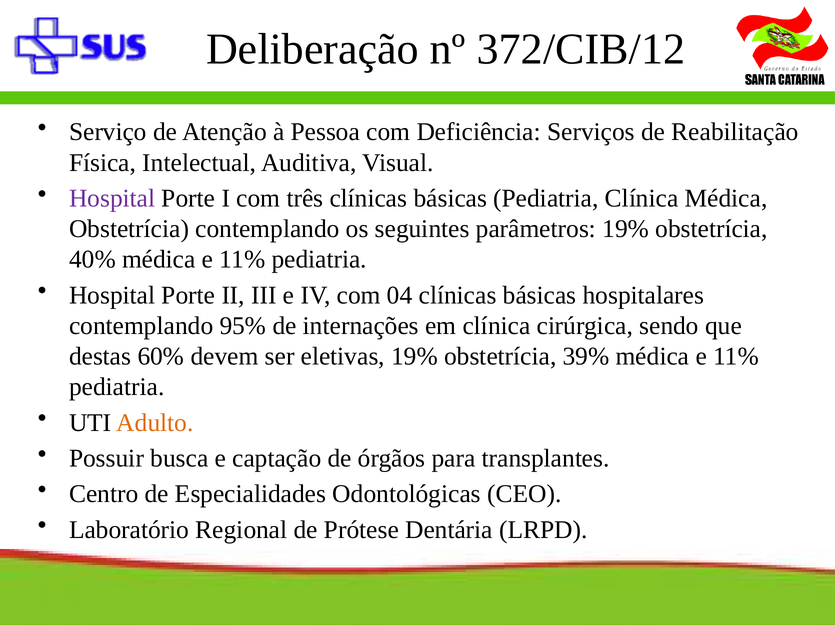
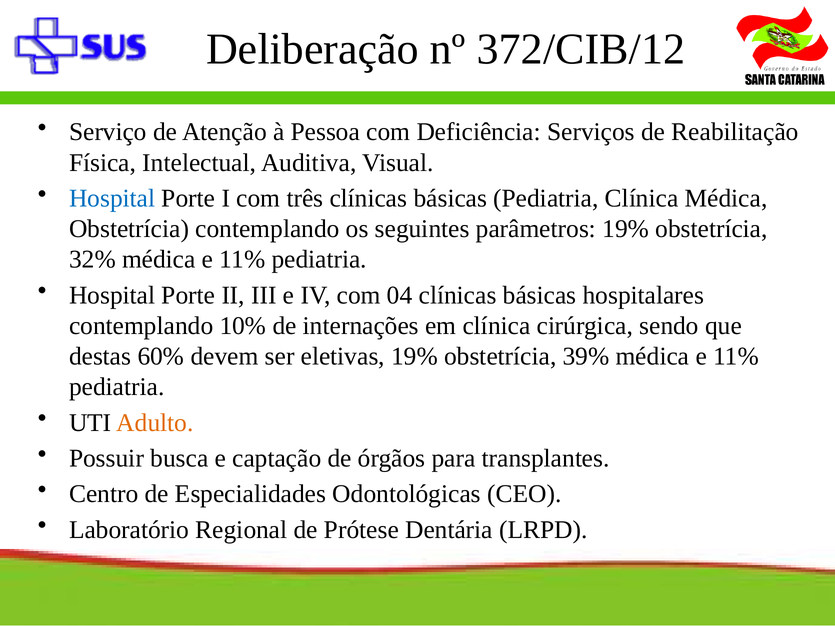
Hospital at (112, 198) colour: purple -> blue
40%: 40% -> 32%
95%: 95% -> 10%
